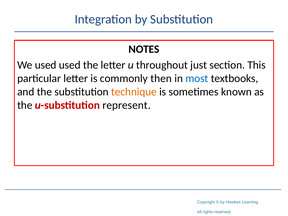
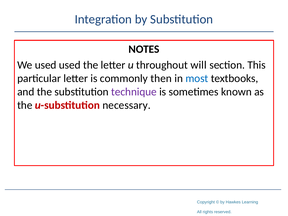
just: just -> will
technique colour: orange -> purple
represent: represent -> necessary
